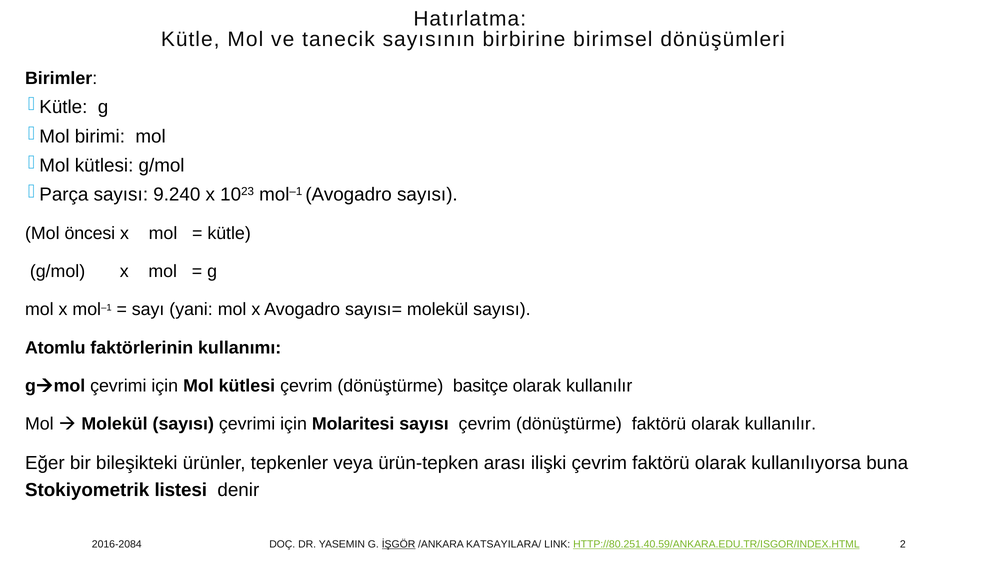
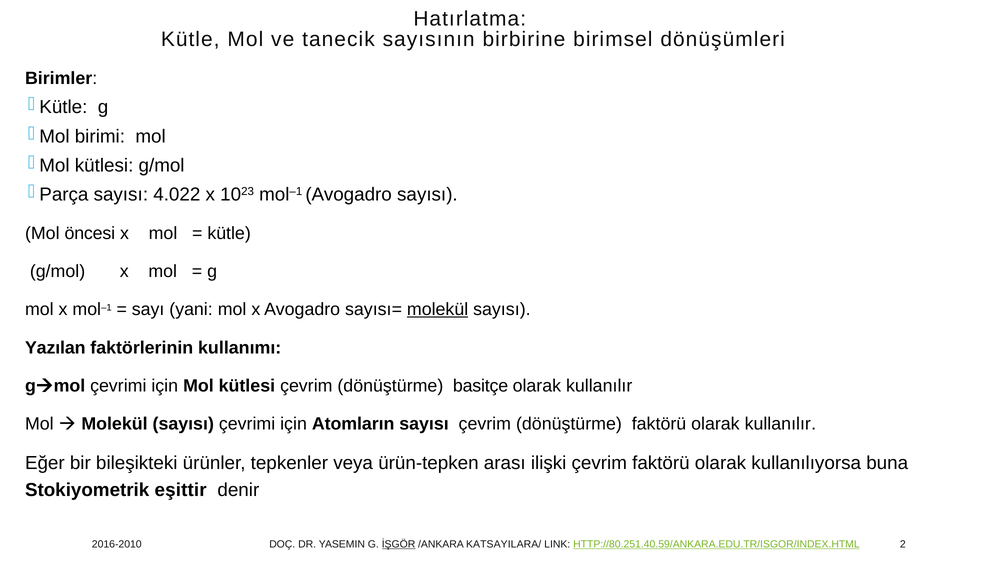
9.240: 9.240 -> 4.022
molekül at (438, 310) underline: none -> present
Atomlu: Atomlu -> Yazılan
Molaritesi: Molaritesi -> Atomların
listesi: listesi -> eşittir
2016-2084: 2016-2084 -> 2016-2010
